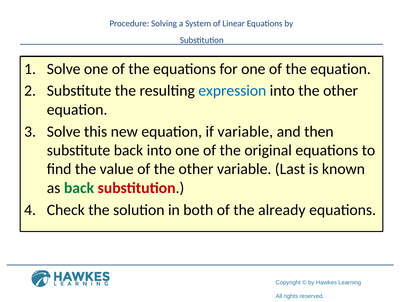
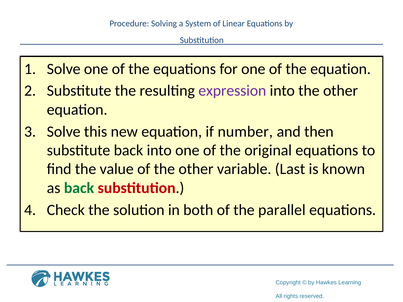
expression colour: blue -> purple
if variable: variable -> number
already: already -> parallel
